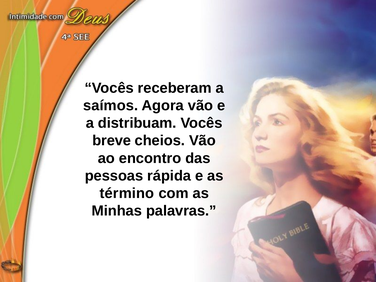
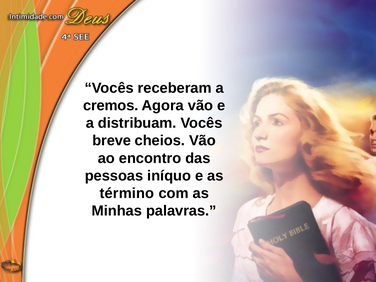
saímos: saímos -> cremos
rápida: rápida -> iníquo
